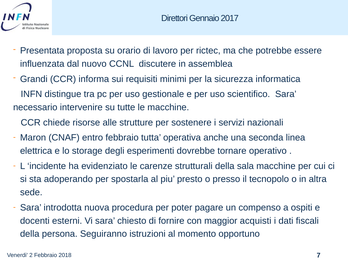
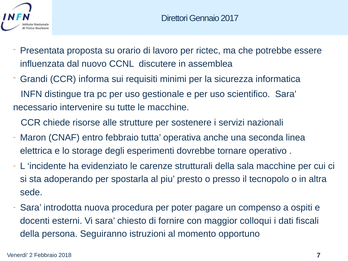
acquisti: acquisti -> colloqui
